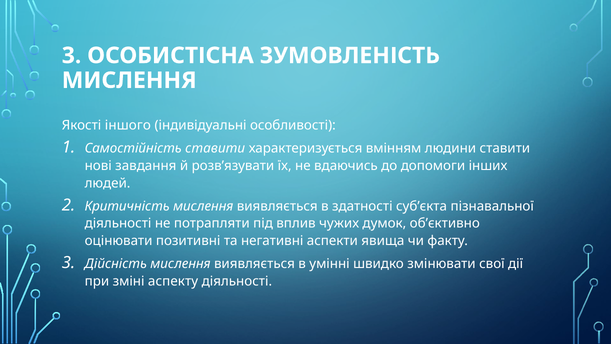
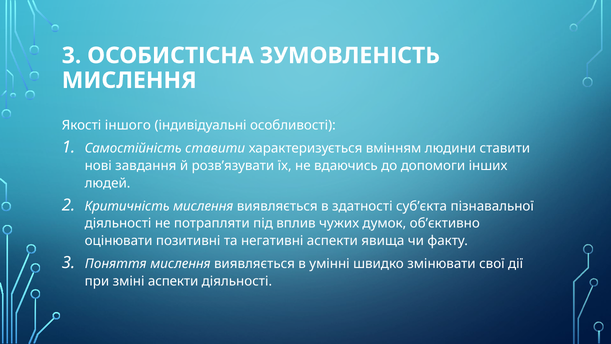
Дійсність: Дійсність -> Поняття
зміні аспекту: аспекту -> аспекти
